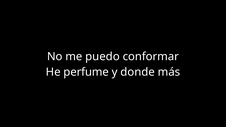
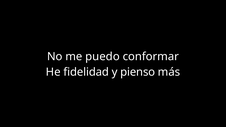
perfume: perfume -> fidelidad
donde: donde -> pienso
